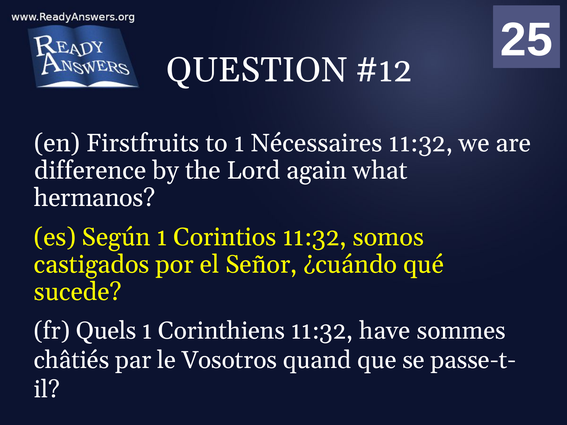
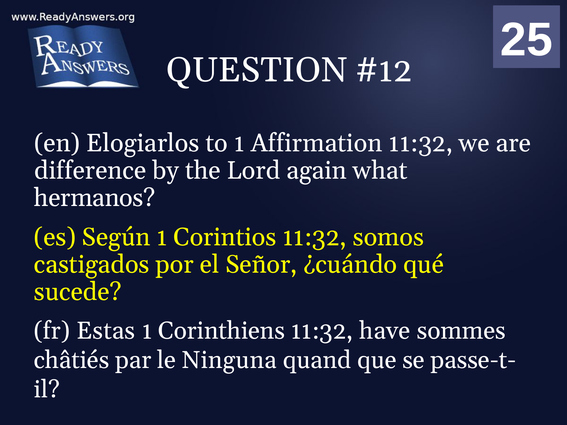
Firstfruits: Firstfruits -> Elogiarlos
Nécessaires: Nécessaires -> Affirmation
Quels: Quels -> Estas
Vosotros: Vosotros -> Ninguna
